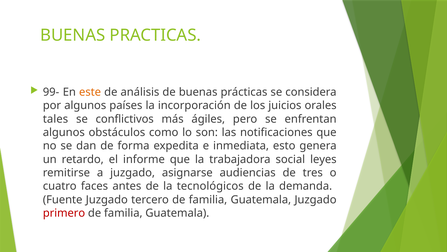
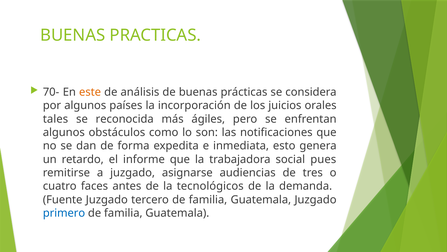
99-: 99- -> 70-
conflictivos: conflictivos -> reconocida
leyes: leyes -> pues
primero colour: red -> blue
